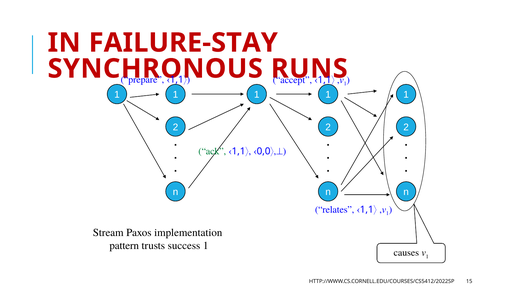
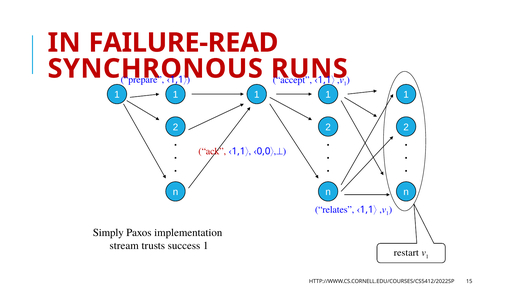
FAILURE-STAY: FAILURE-STAY -> FAILURE-READ
ack colour: green -> red
Stream: Stream -> Simply
pattern: pattern -> stream
causes: causes -> restart
